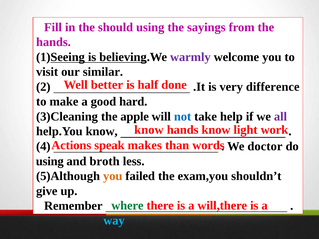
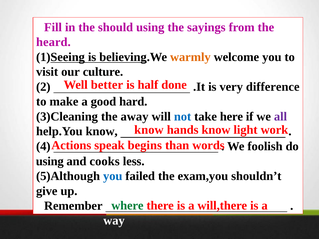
hands at (53, 42): hands -> heard
warmly colour: purple -> orange
similar: similar -> culture
apple: apple -> away
help: help -> here
makes: makes -> begins
doctor: doctor -> foolish
broth: broth -> cooks
you at (113, 176) colour: orange -> blue
way colour: light blue -> white
